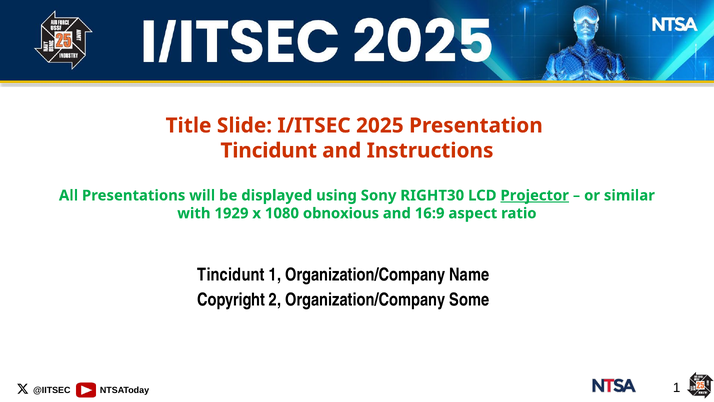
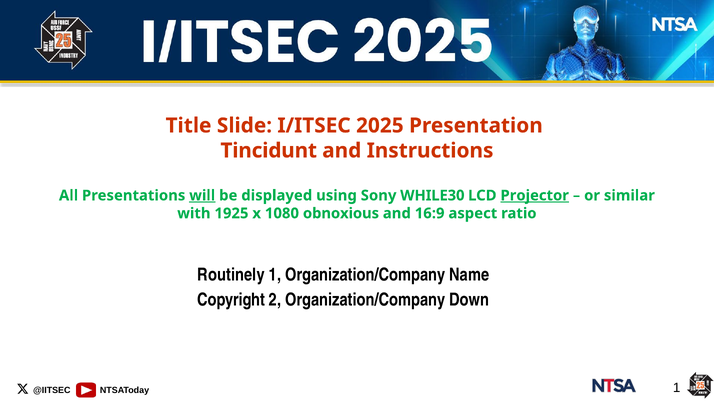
will underline: none -> present
RIGHT30: RIGHT30 -> WHILE30
1929: 1929 -> 1925
Tincidunt at (231, 275): Tincidunt -> Routinely
Some: Some -> Down
